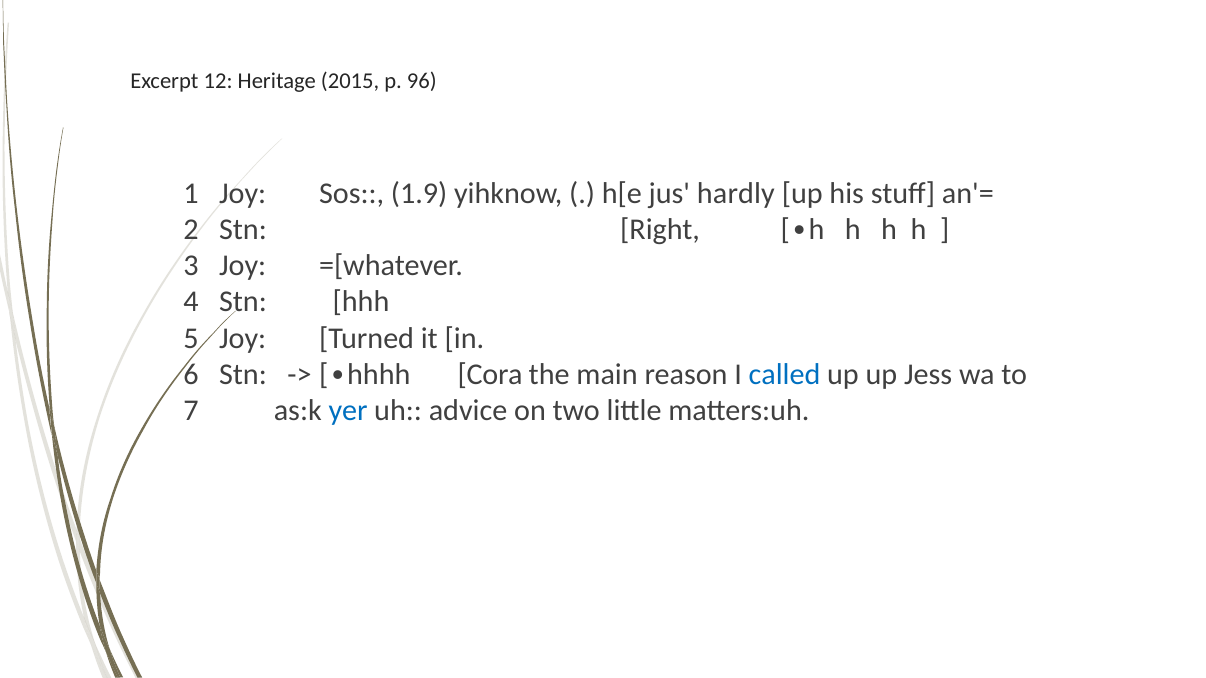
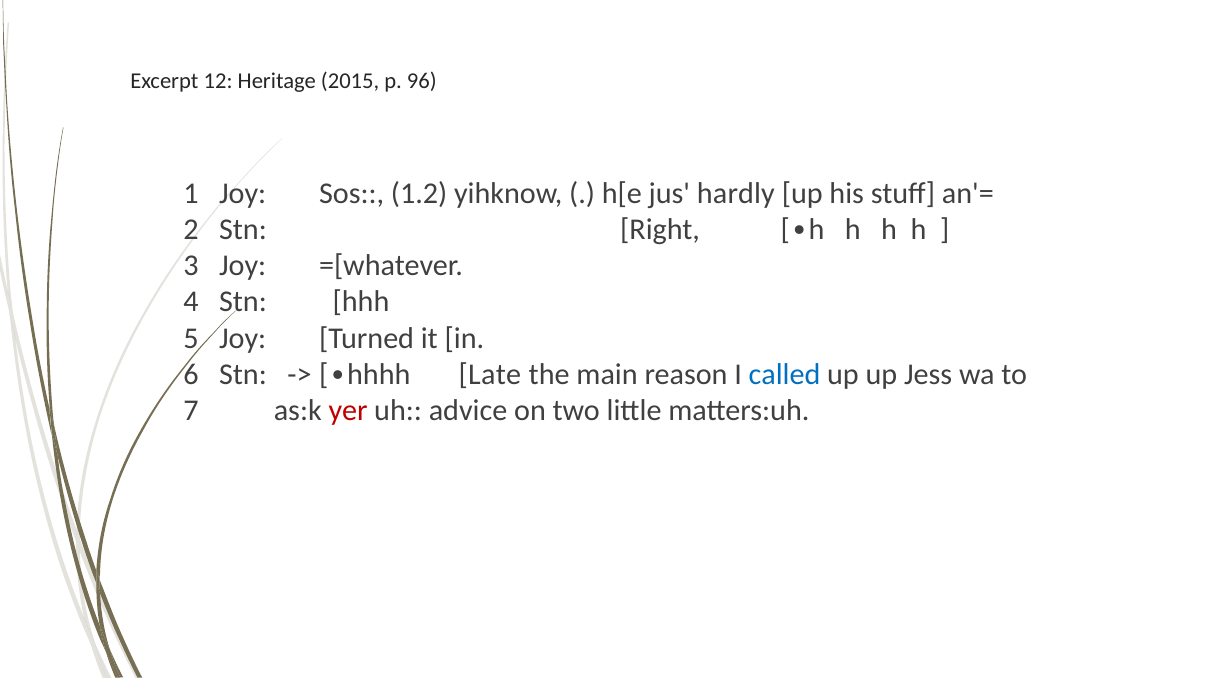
1.9: 1.9 -> 1.2
Cora: Cora -> Late
yer colour: blue -> red
